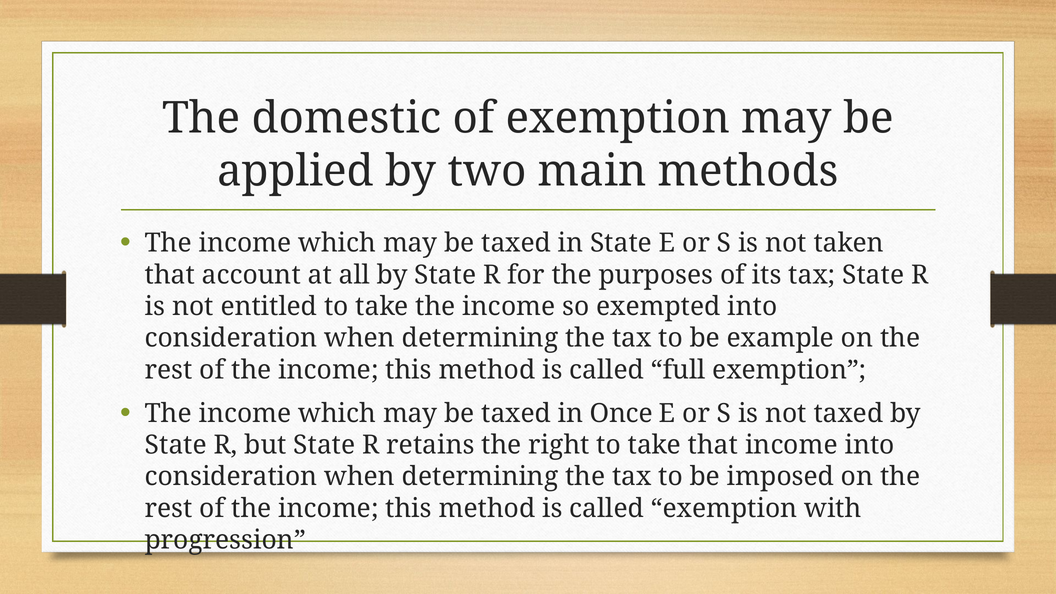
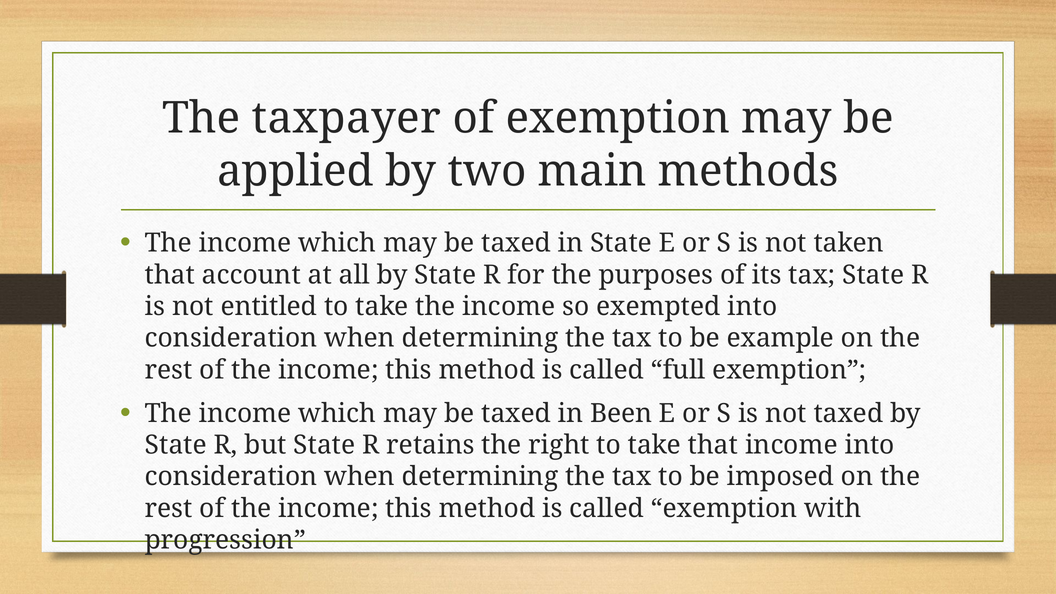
domestic: domestic -> taxpayer
Once: Once -> Been
